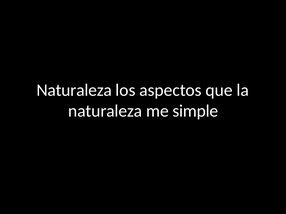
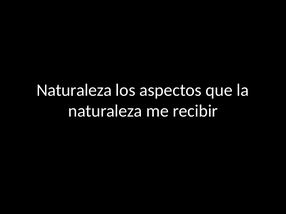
simple: simple -> recibir
